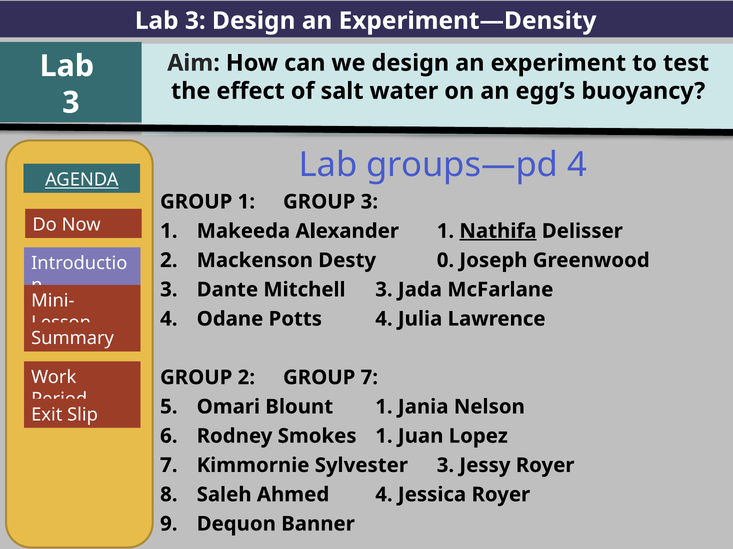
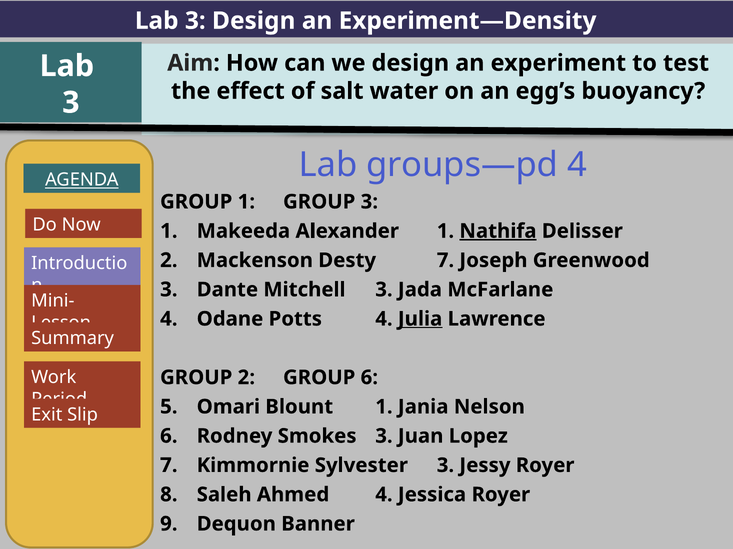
Desty 0: 0 -> 7
Julia underline: none -> present
GROUP 7: 7 -> 6
Smokes 1: 1 -> 3
